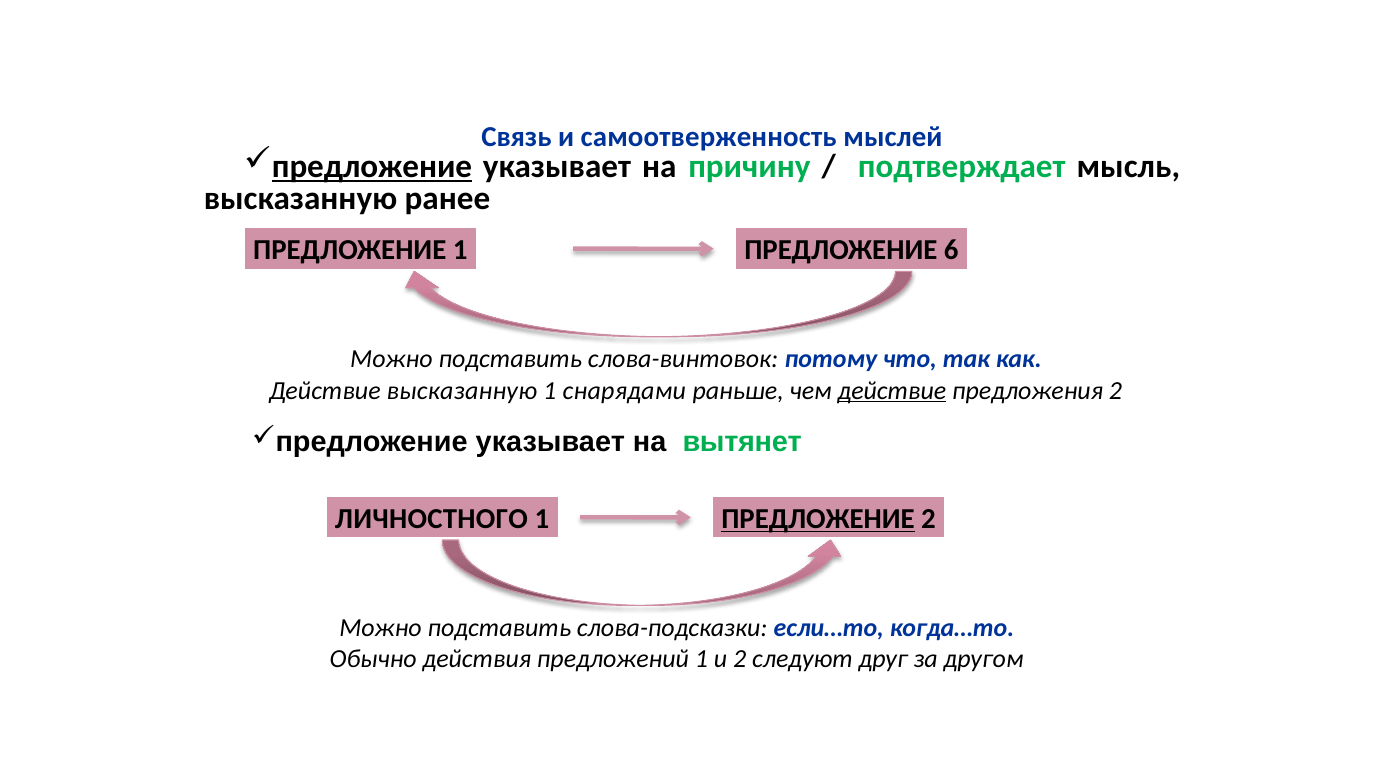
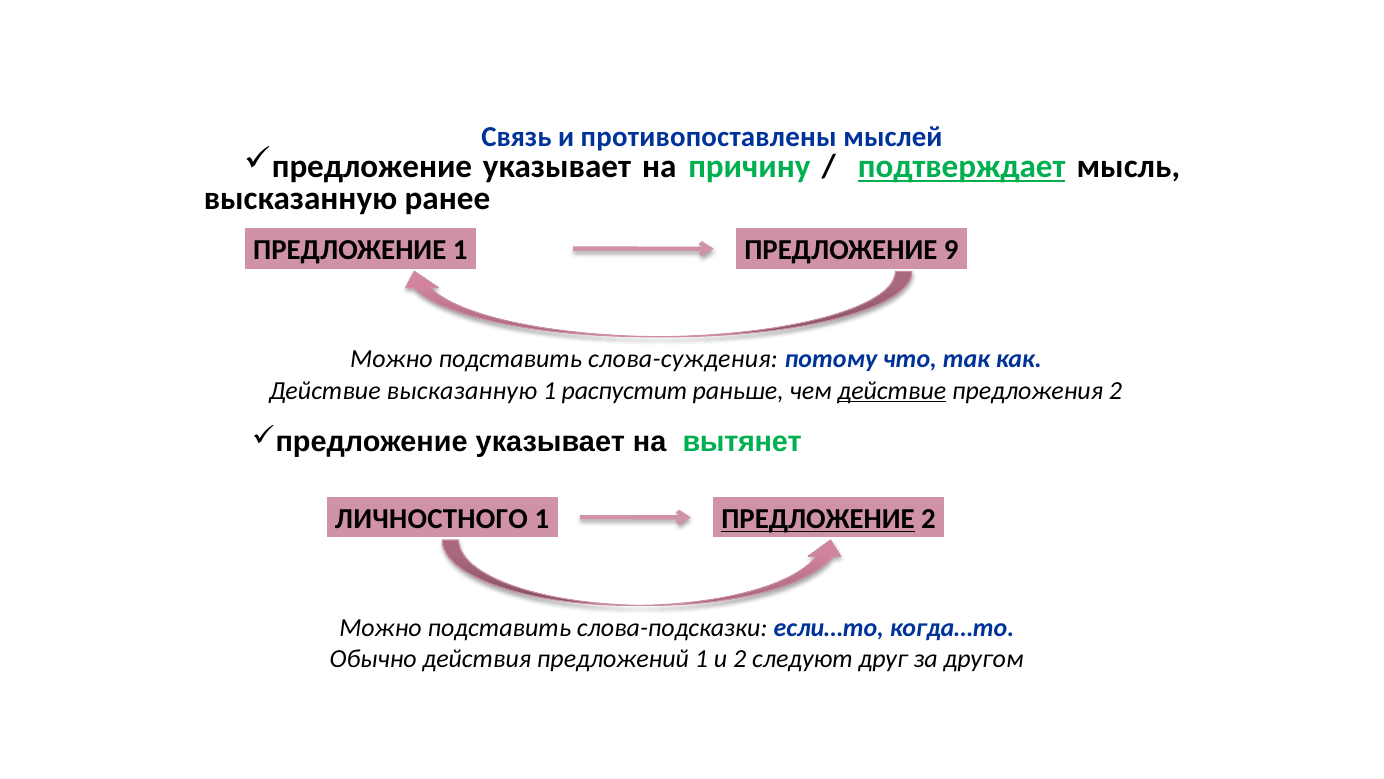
самоотверженность: самоотверженность -> противопоставлены
предложение at (372, 167) underline: present -> none
подтверждает underline: none -> present
6: 6 -> 9
слова-винтовок: слова-винтовок -> слова-суждения
снарядами: снарядами -> распустит
